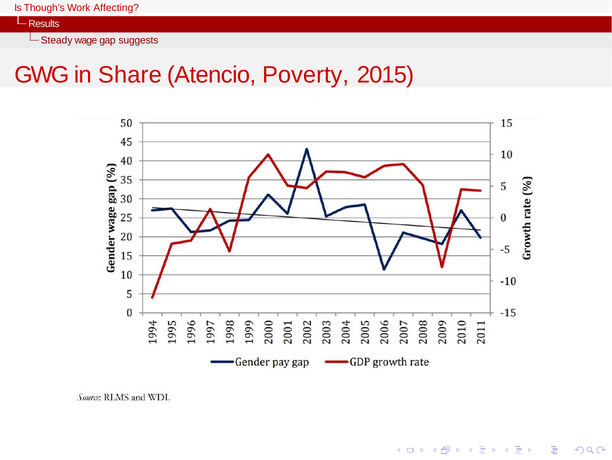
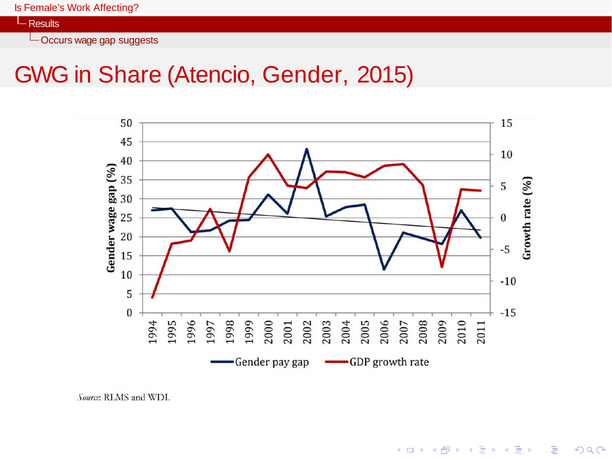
Though’s: Though’s -> Female’s
Steady: Steady -> Occurs
Poverty: Poverty -> Gender
